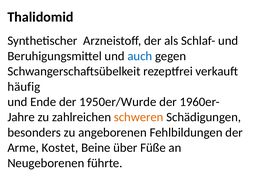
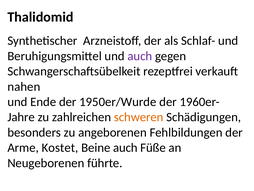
auch at (140, 56) colour: blue -> purple
häufig: häufig -> nahen
Beine über: über -> auch
